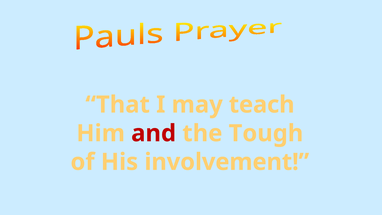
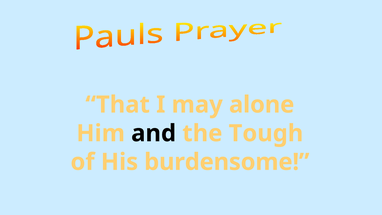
teach: teach -> alone
and colour: red -> black
involvement: involvement -> burdensome
